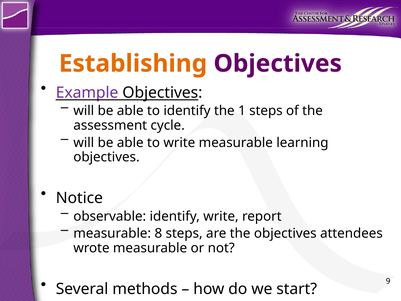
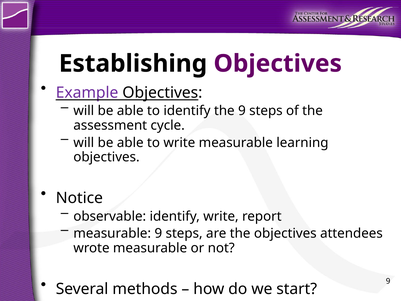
Establishing colour: orange -> black
the 1: 1 -> 9
measurable 8: 8 -> 9
